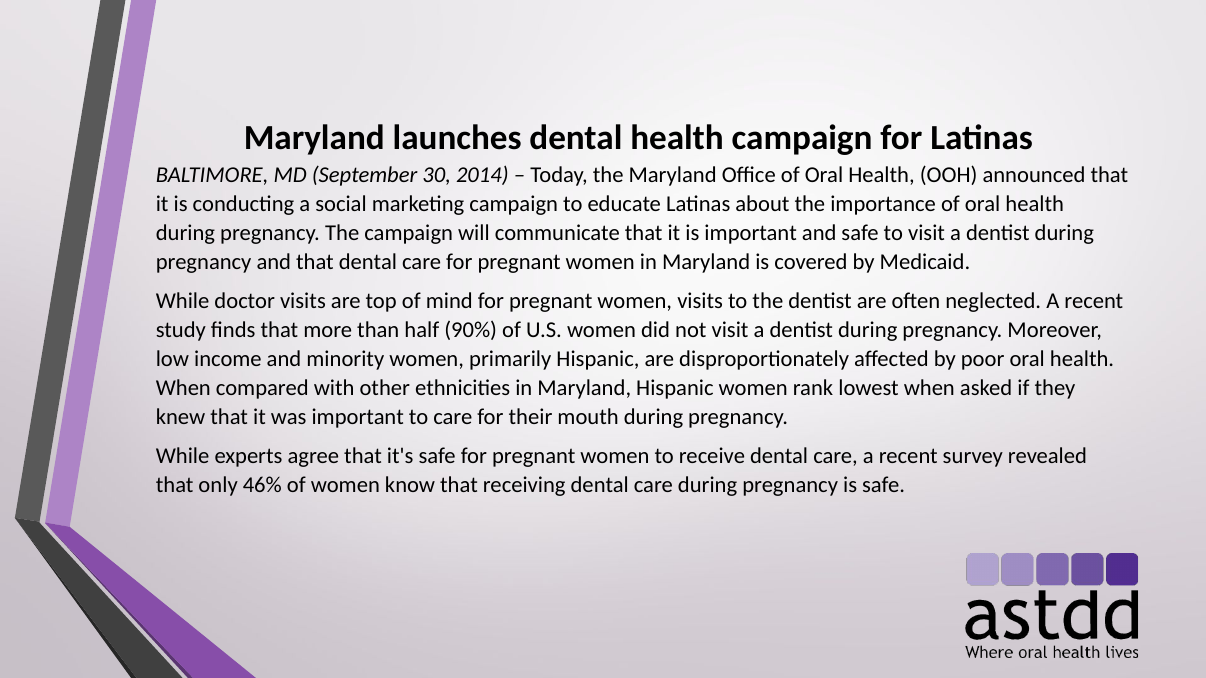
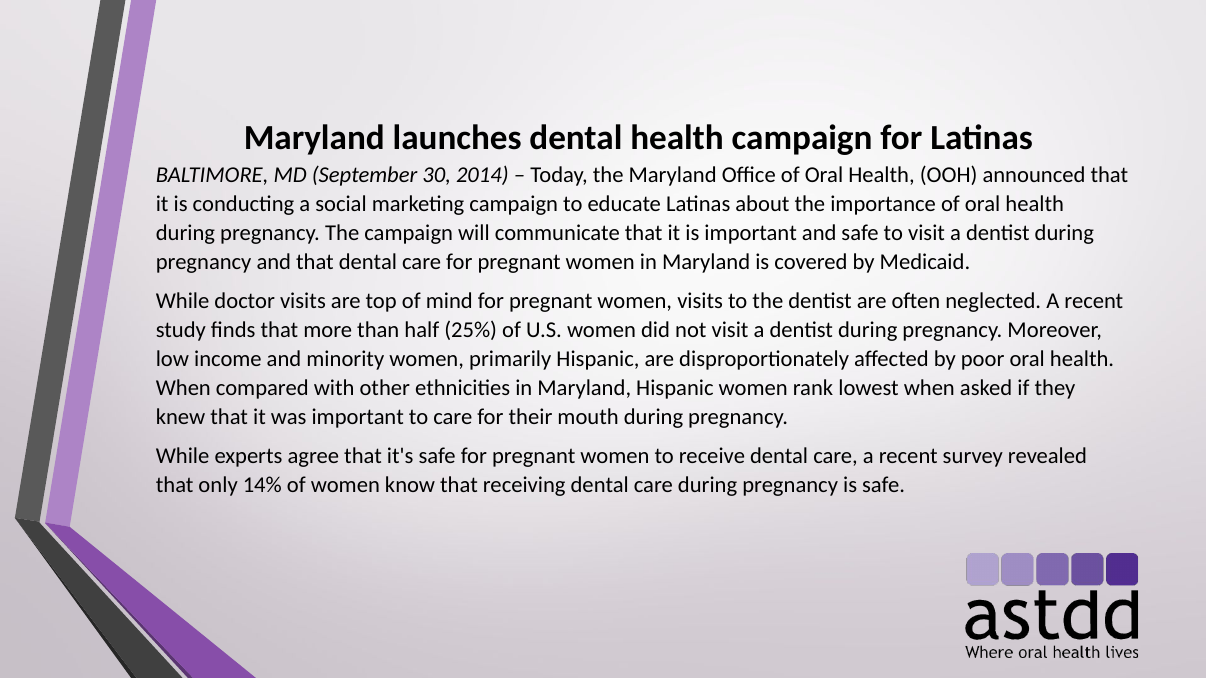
90%: 90% -> 25%
46%: 46% -> 14%
